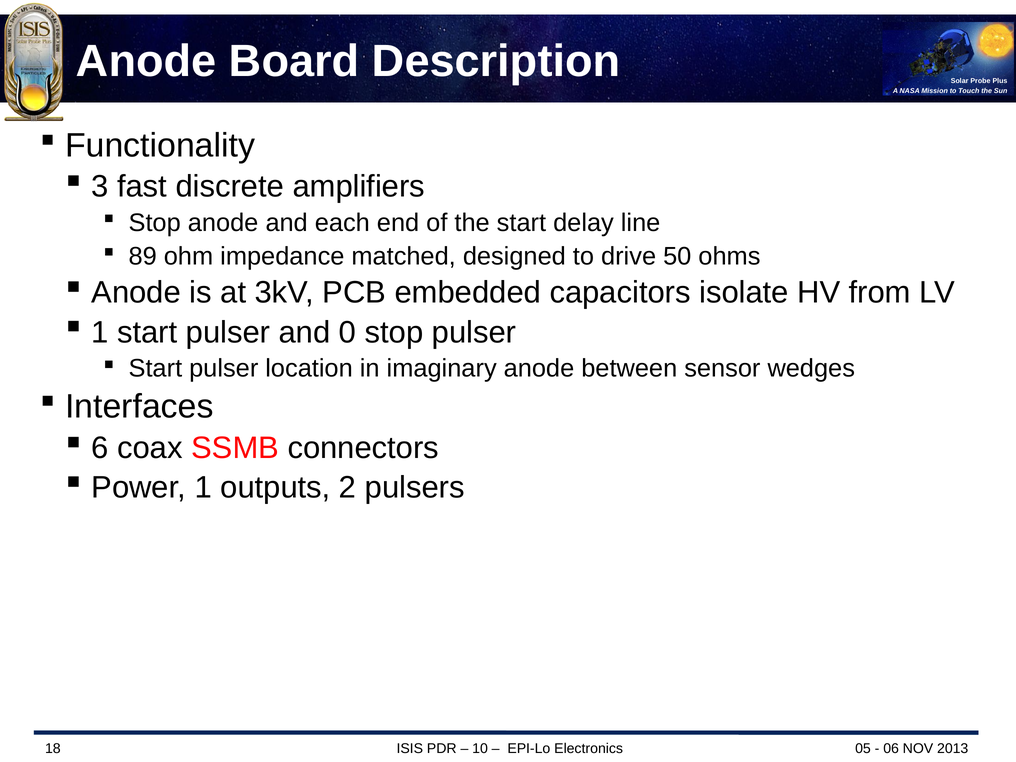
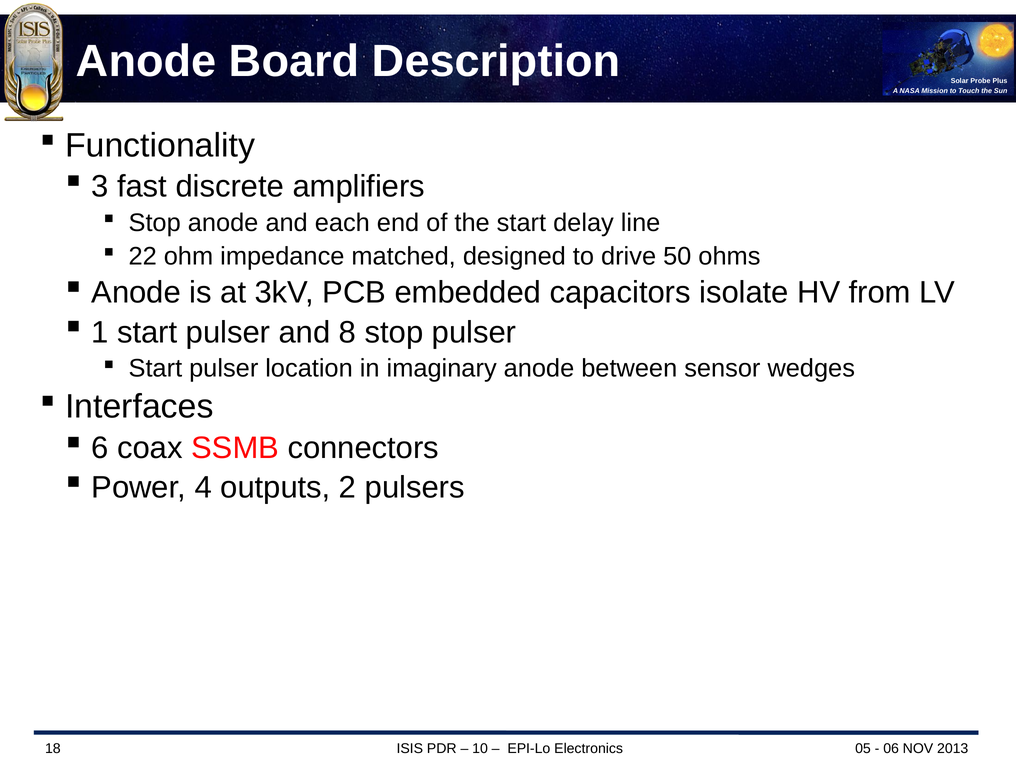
89: 89 -> 22
0: 0 -> 8
Power 1: 1 -> 4
